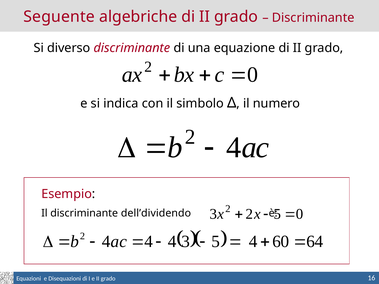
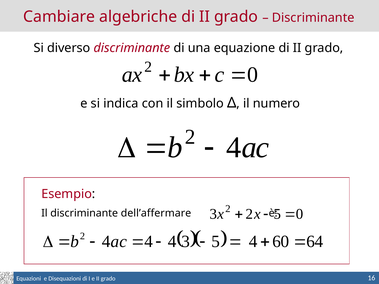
Seguente: Seguente -> Cambiare
dell’dividendo: dell’dividendo -> dell’affermare
